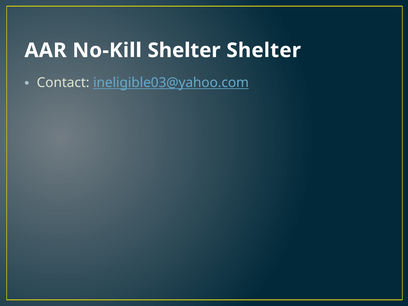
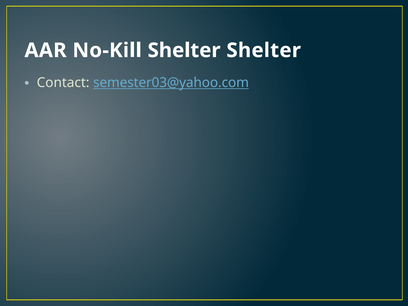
ineligible03@yahoo.com: ineligible03@yahoo.com -> semester03@yahoo.com
